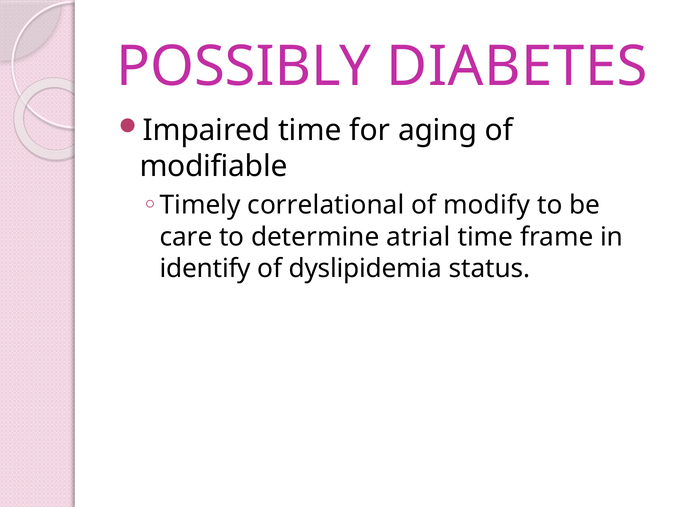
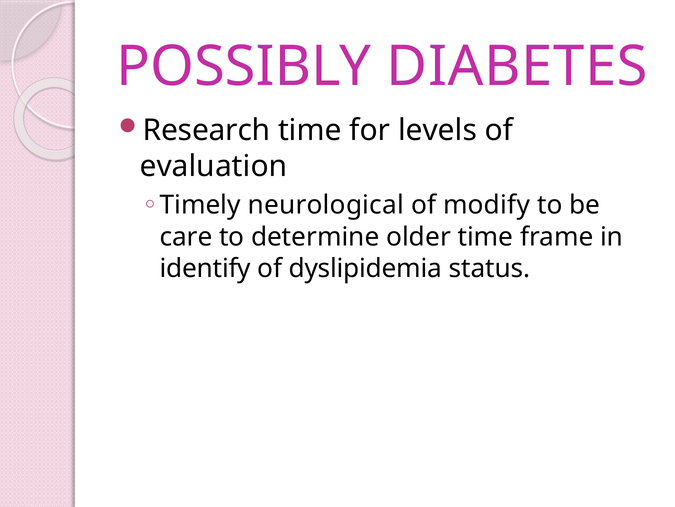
Impaired: Impaired -> Research
aging: aging -> levels
modifiable: modifiable -> evaluation
correlational: correlational -> neurological
atrial: atrial -> older
